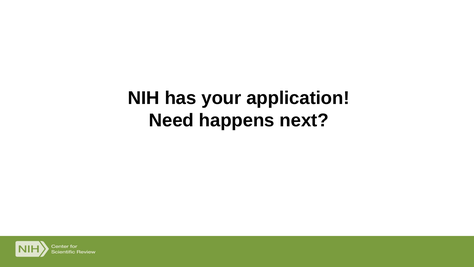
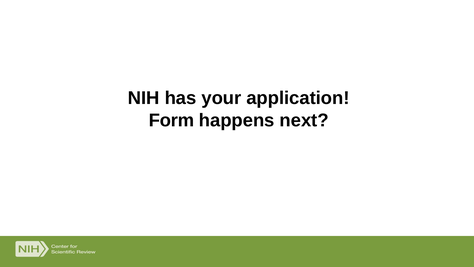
Need: Need -> Form
